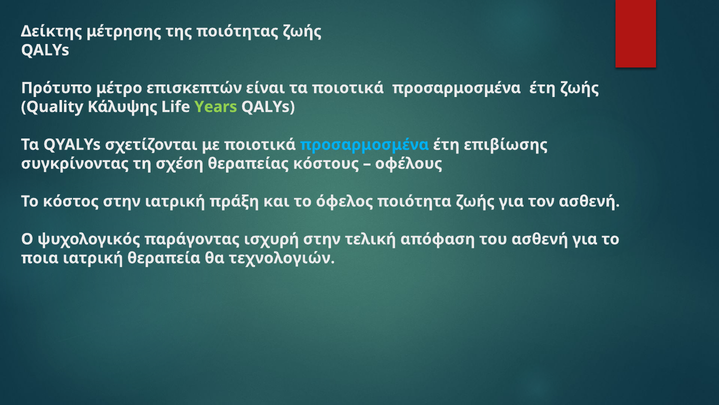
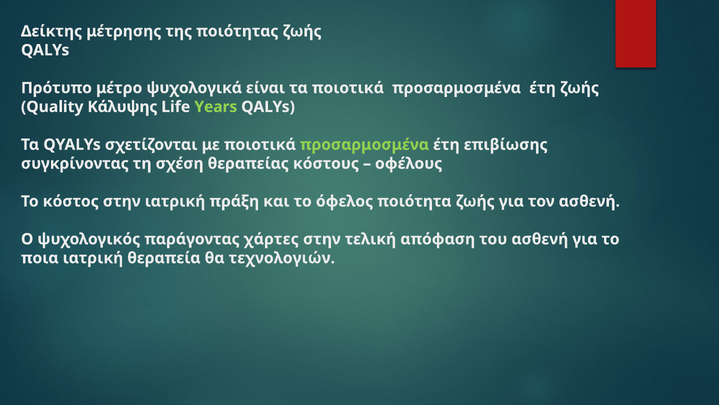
επισκεπτών: επισκεπτών -> ψυχολογικά
προσαρμοσμένα at (364, 144) colour: light blue -> light green
ισχυρή: ισχυρή -> χάρτες
